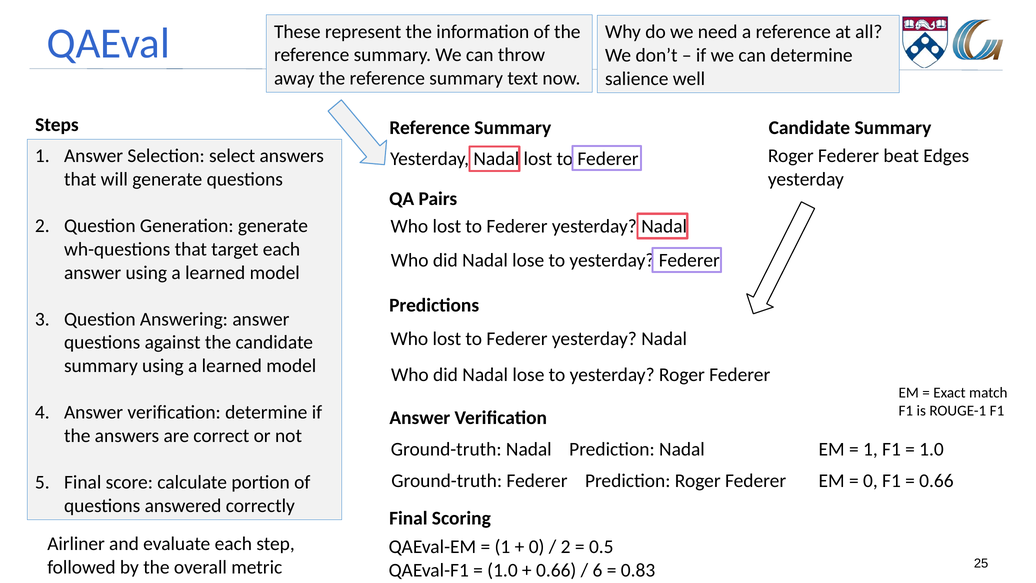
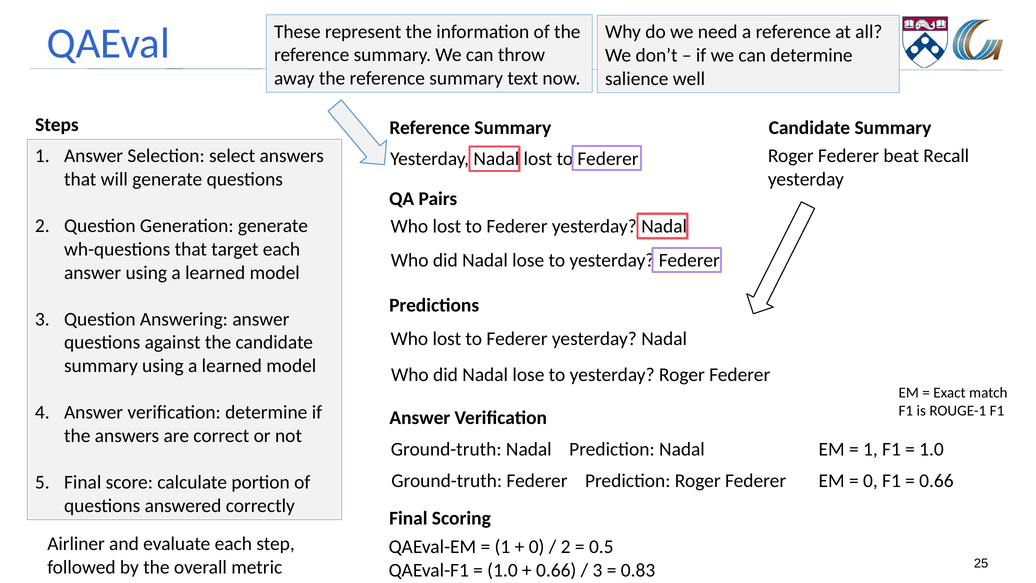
Edges: Edges -> Recall
6 at (597, 570): 6 -> 3
